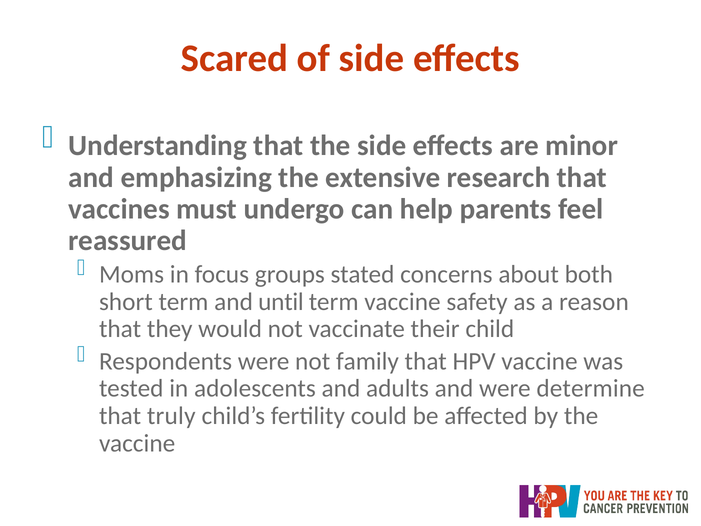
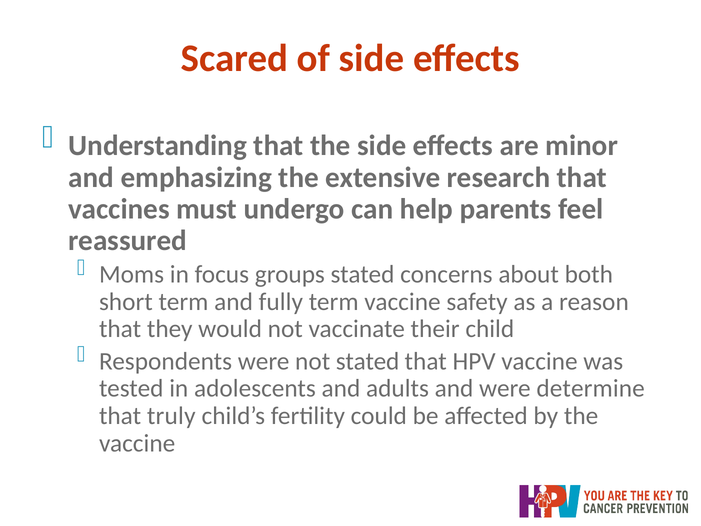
until: until -> fully
not family: family -> stated
